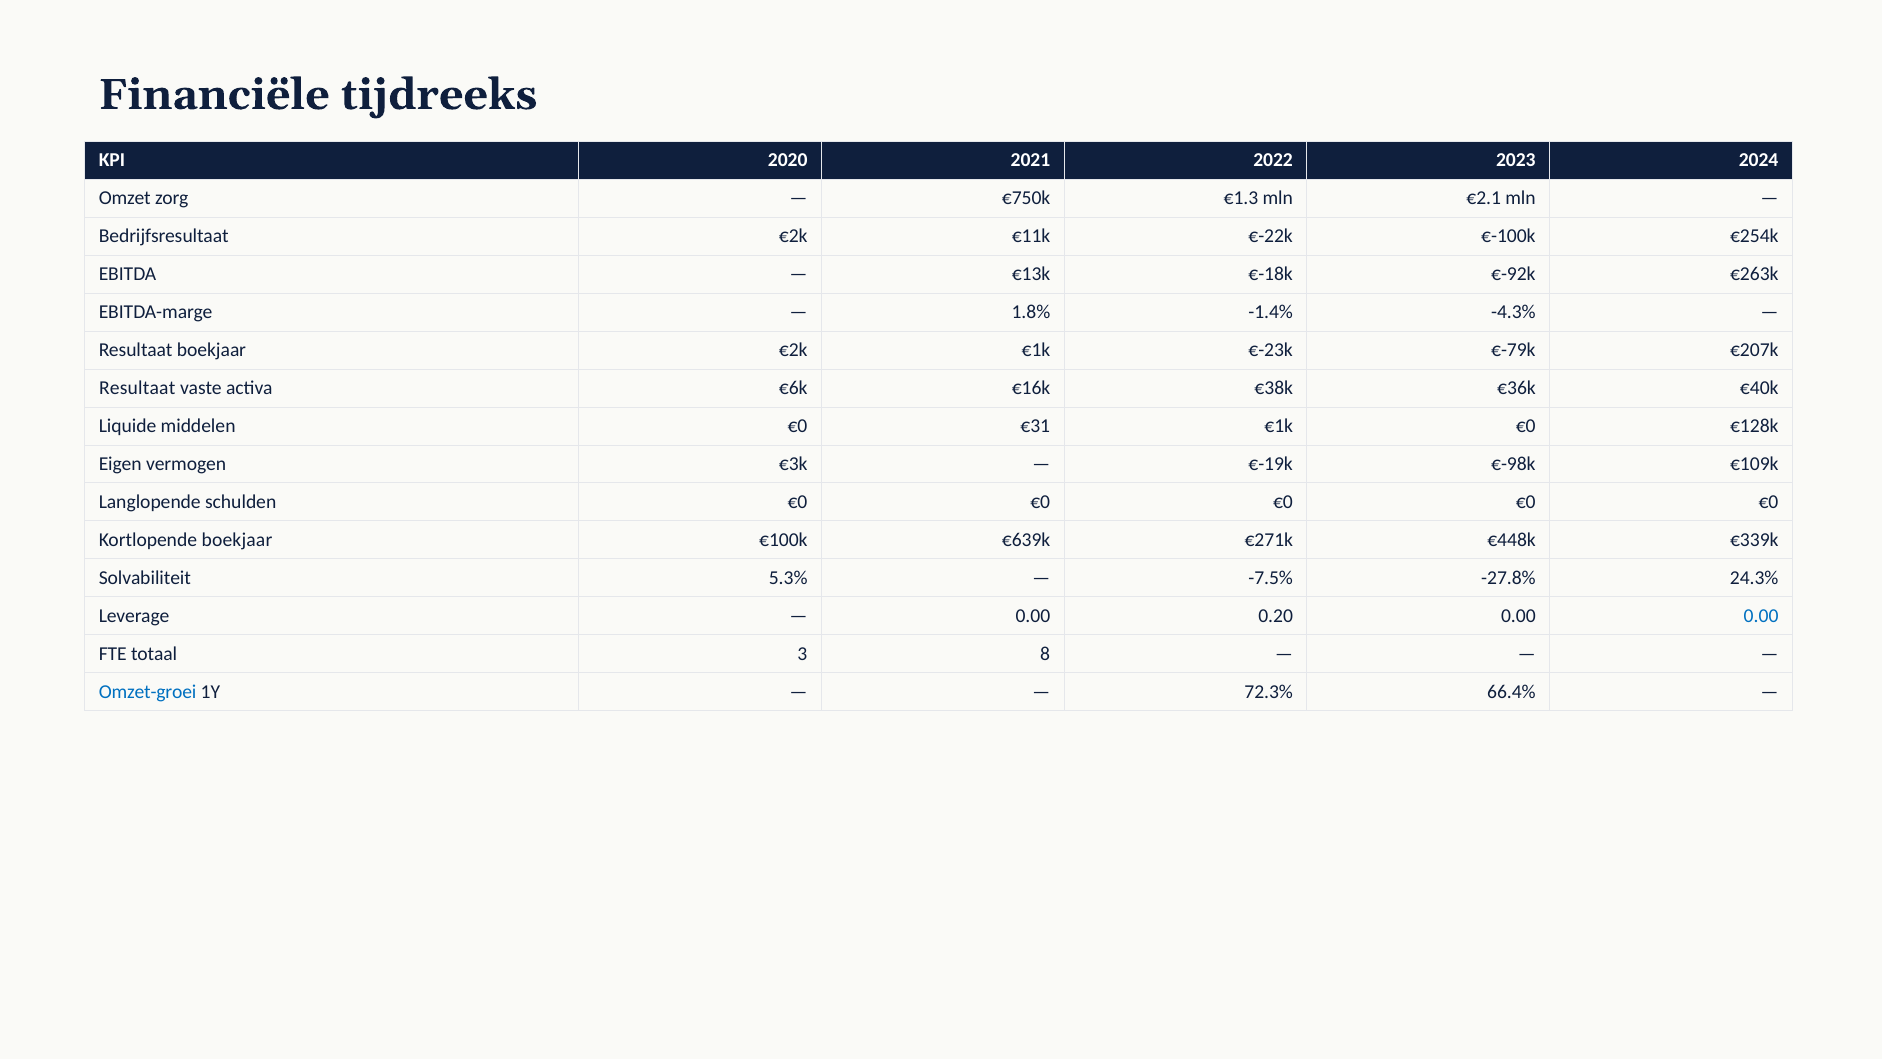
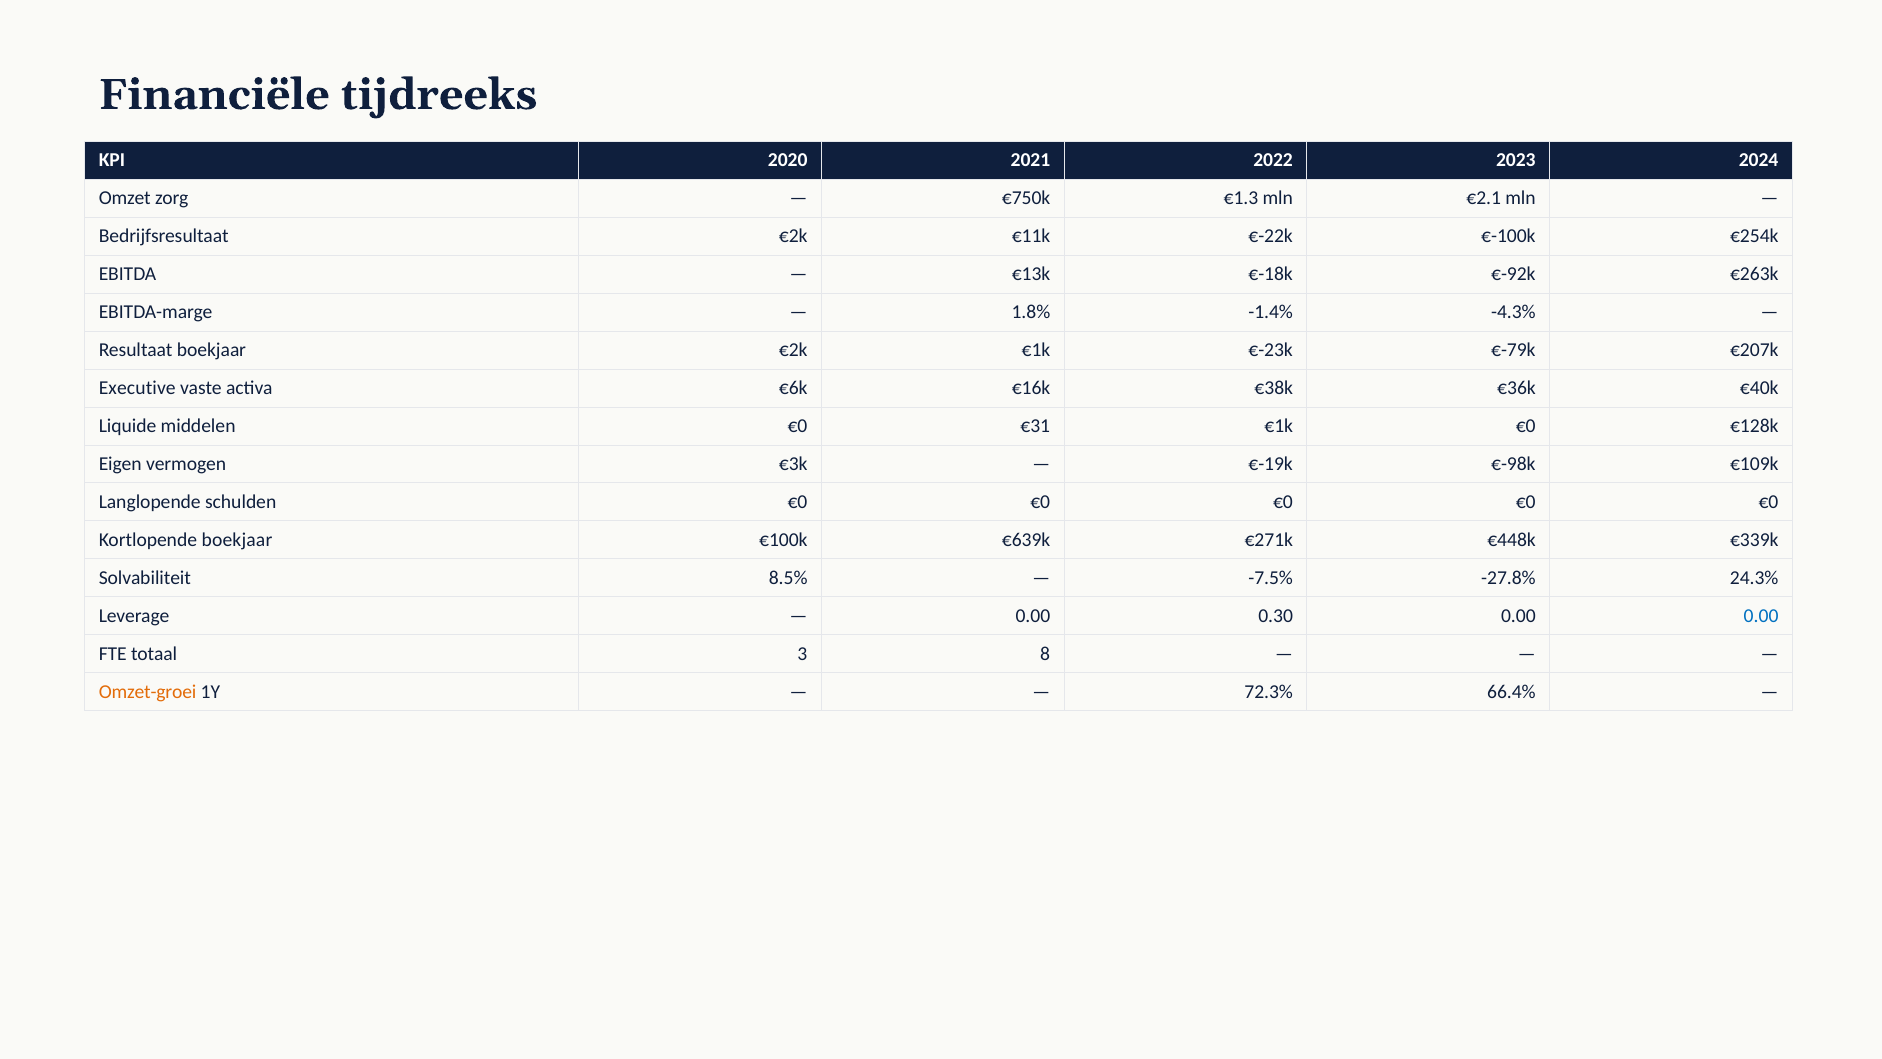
Resultaat at (137, 388): Resultaat -> Executive
5.3%: 5.3% -> 8.5%
0.20: 0.20 -> 0.30
Omzet-groei colour: blue -> orange
